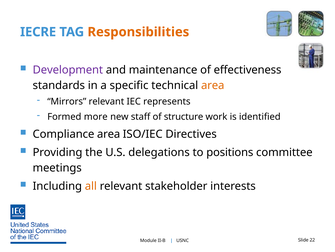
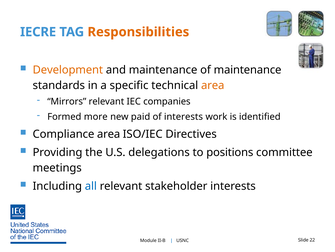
Development colour: purple -> orange
of effectiveness: effectiveness -> maintenance
represents: represents -> companies
staff: staff -> paid
of structure: structure -> interests
all colour: orange -> blue
